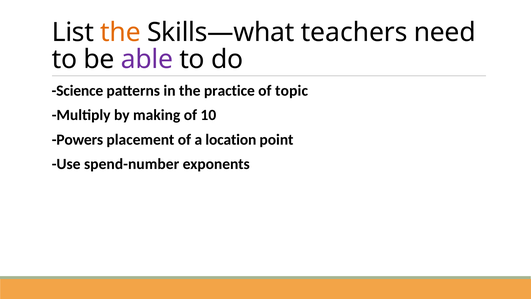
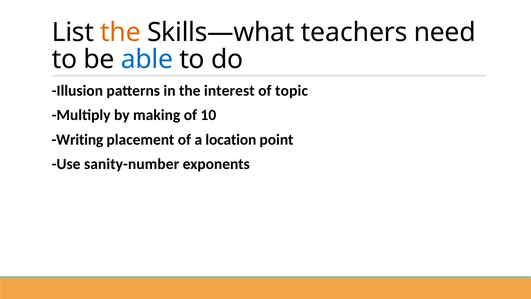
able colour: purple -> blue
Science: Science -> Illusion
practice: practice -> interest
Powers: Powers -> Writing
spend-number: spend-number -> sanity-number
